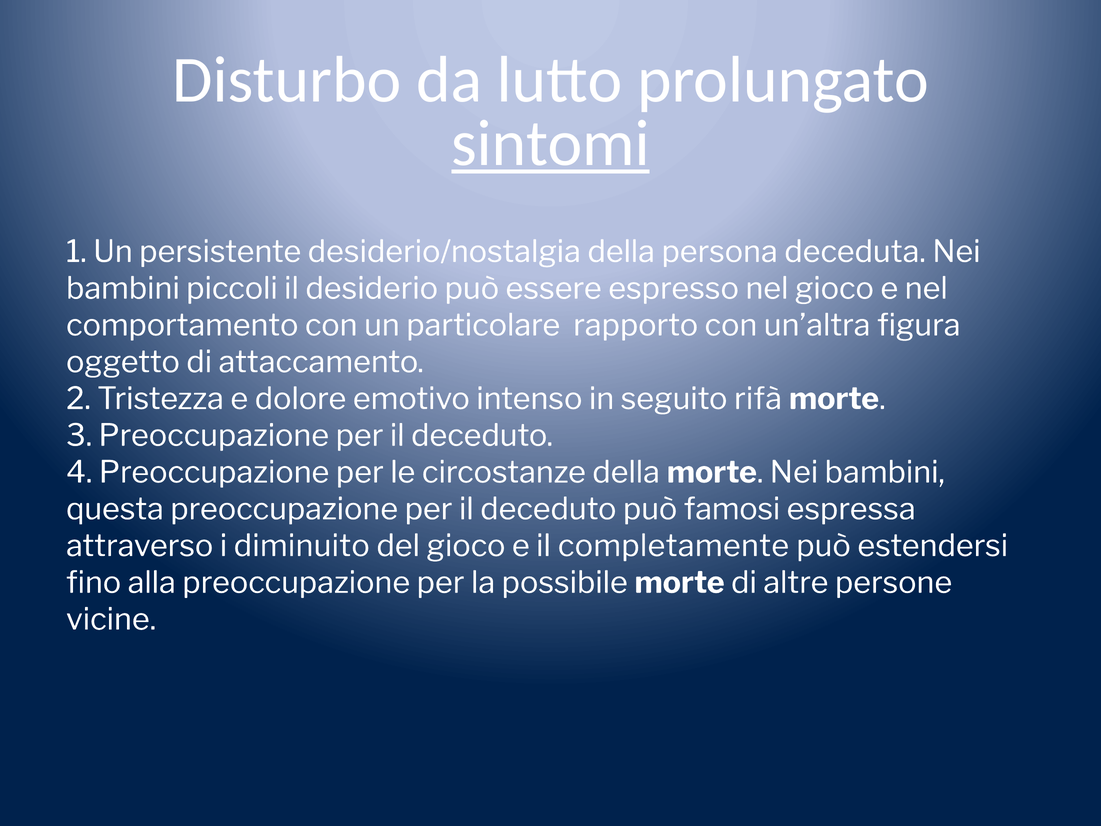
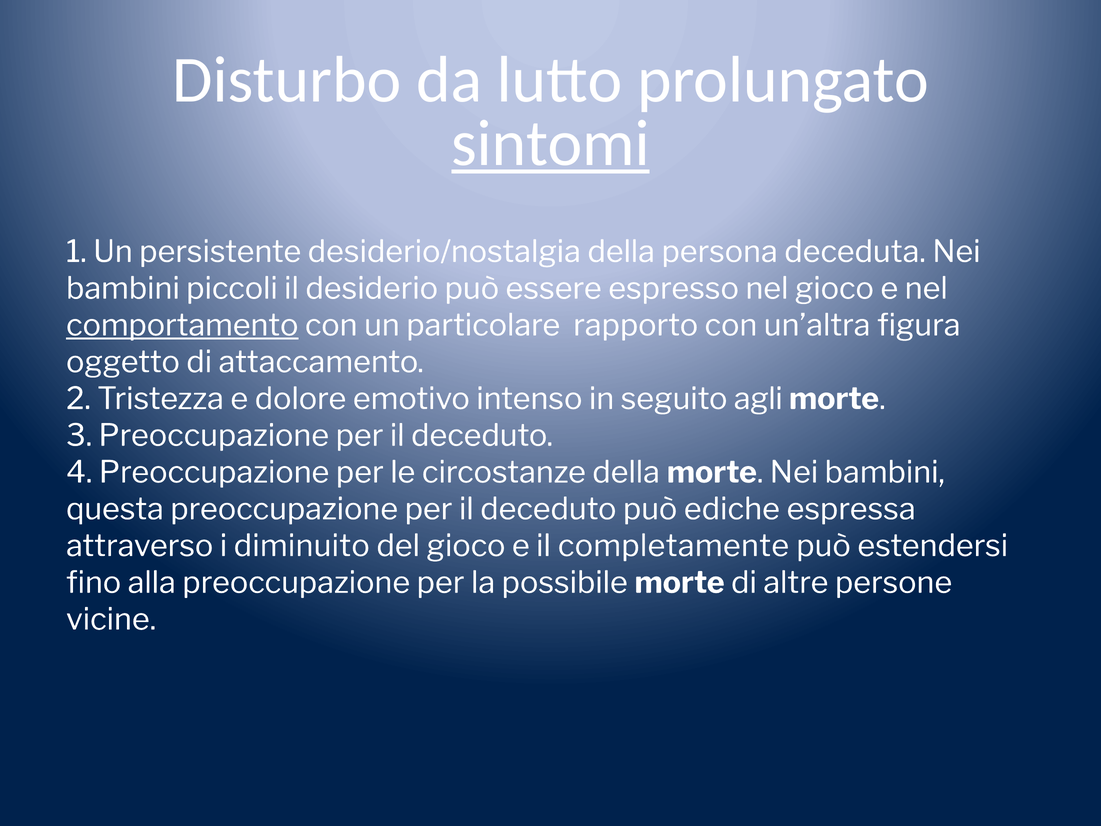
comportamento underline: none -> present
rifà: rifà -> agli
famosi: famosi -> ediche
